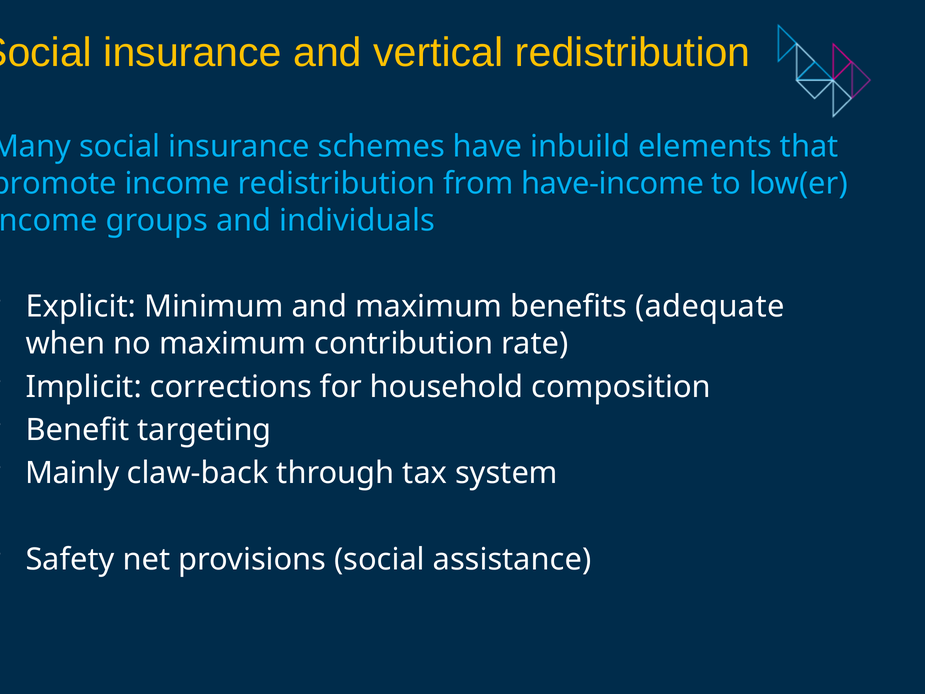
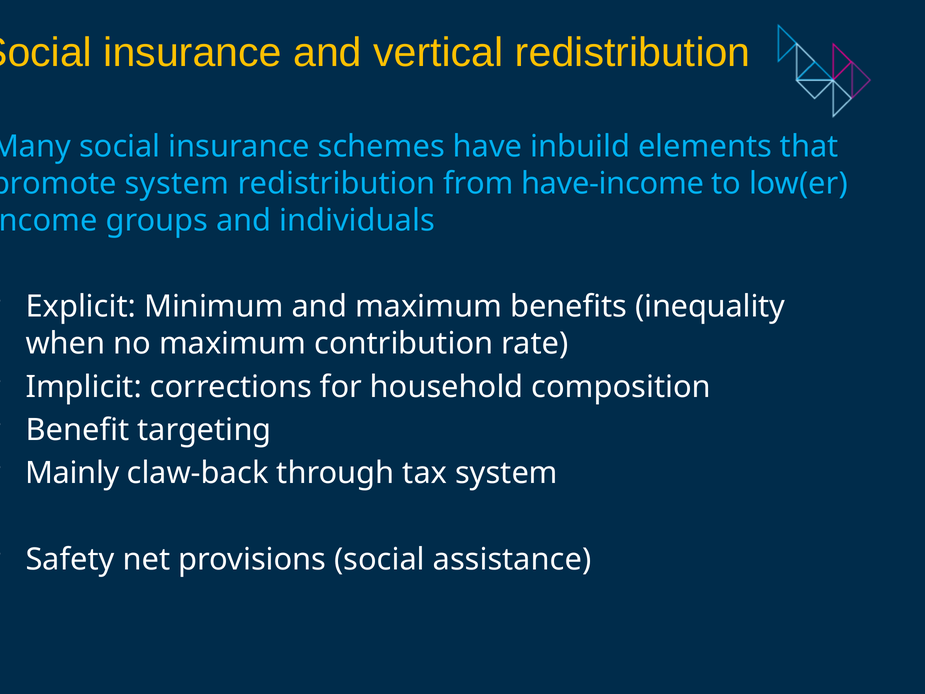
income at (177, 183): income -> system
adequate: adequate -> inequality
